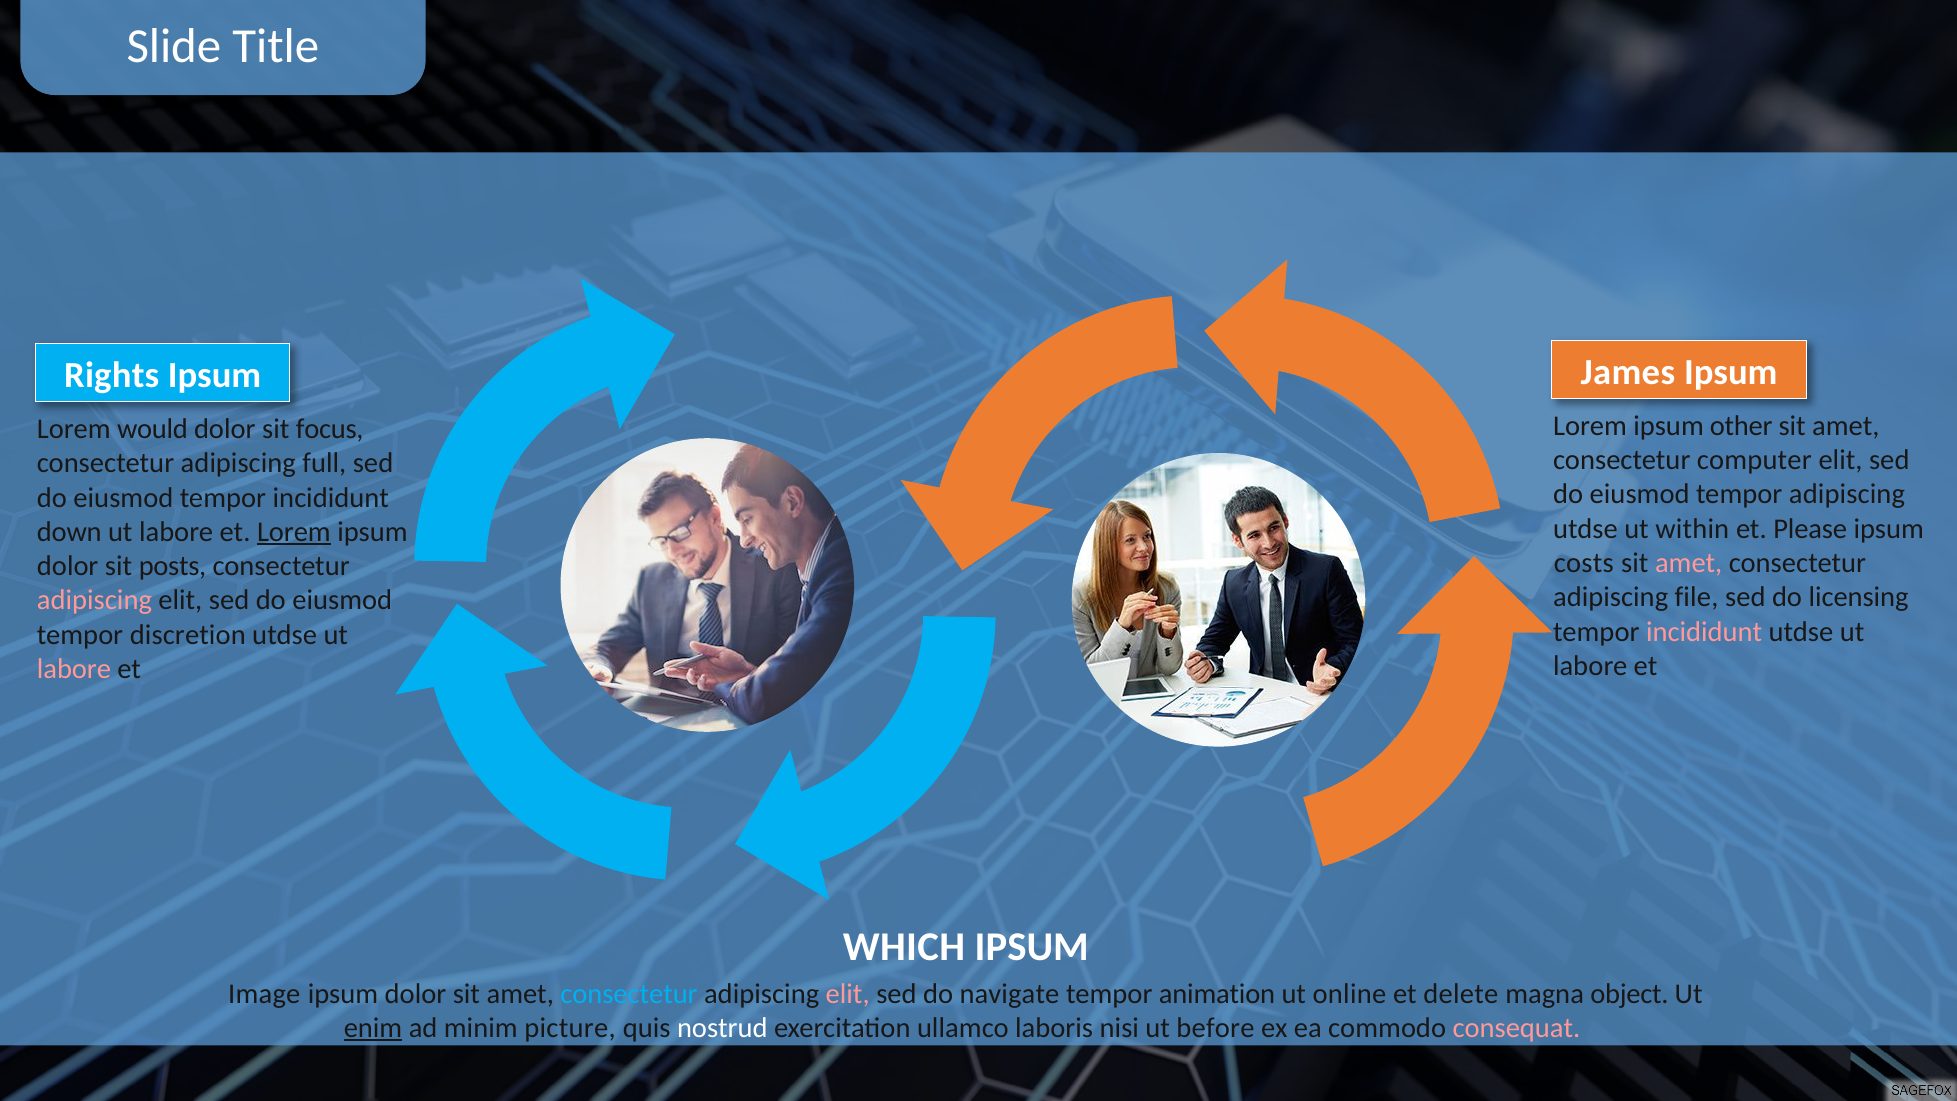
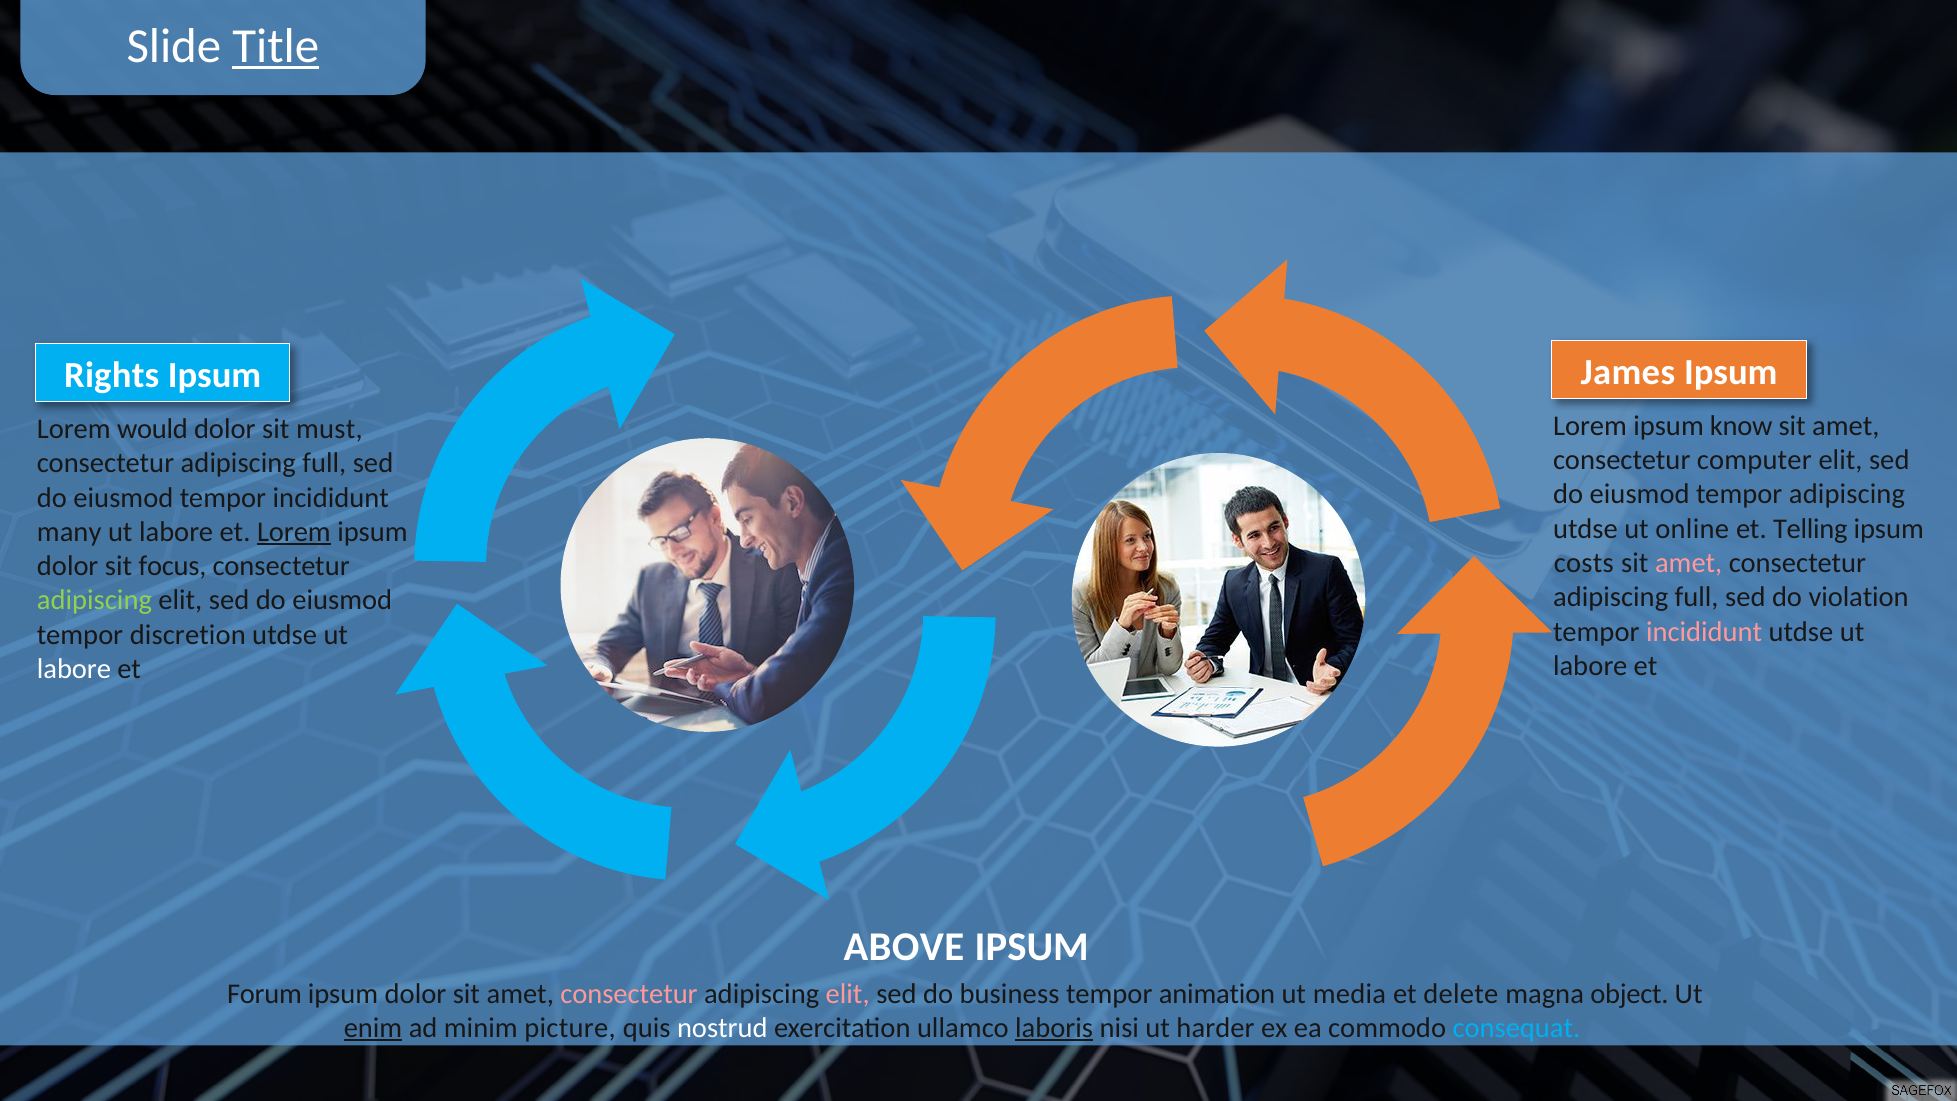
Title underline: none -> present
other: other -> know
focus: focus -> must
within: within -> online
Please: Please -> Telling
down: down -> many
posts: posts -> focus
file at (1696, 597): file -> full
licensing: licensing -> violation
adipiscing at (94, 600) colour: pink -> light green
labore at (74, 669) colour: pink -> white
WHICH: WHICH -> ABOVE
Image: Image -> Forum
consectetur at (629, 993) colour: light blue -> pink
navigate: navigate -> business
online: online -> media
laboris underline: none -> present
before: before -> harder
consequat colour: pink -> light blue
